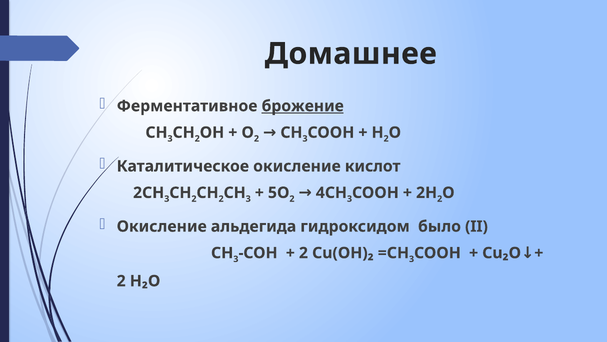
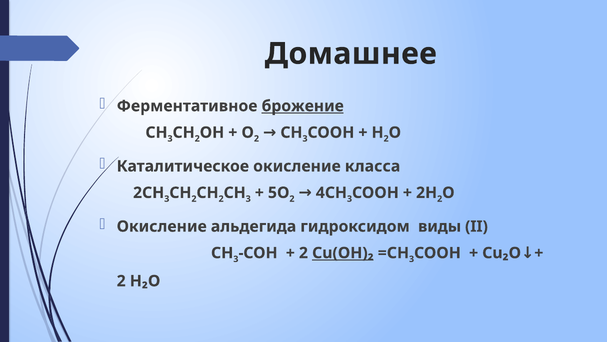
кислот: кислот -> класса
было: было -> виды
Cu(OH)₂ underline: none -> present
